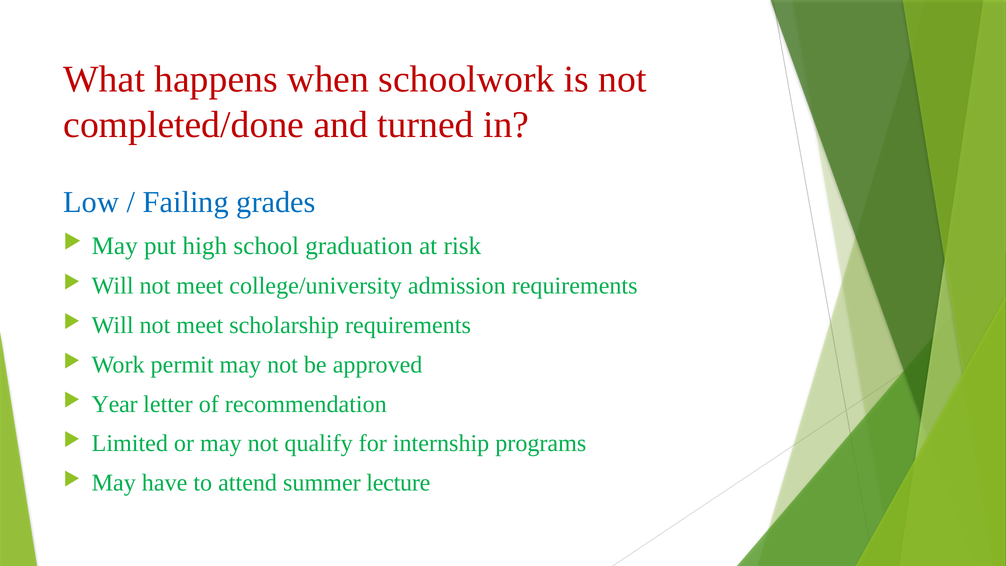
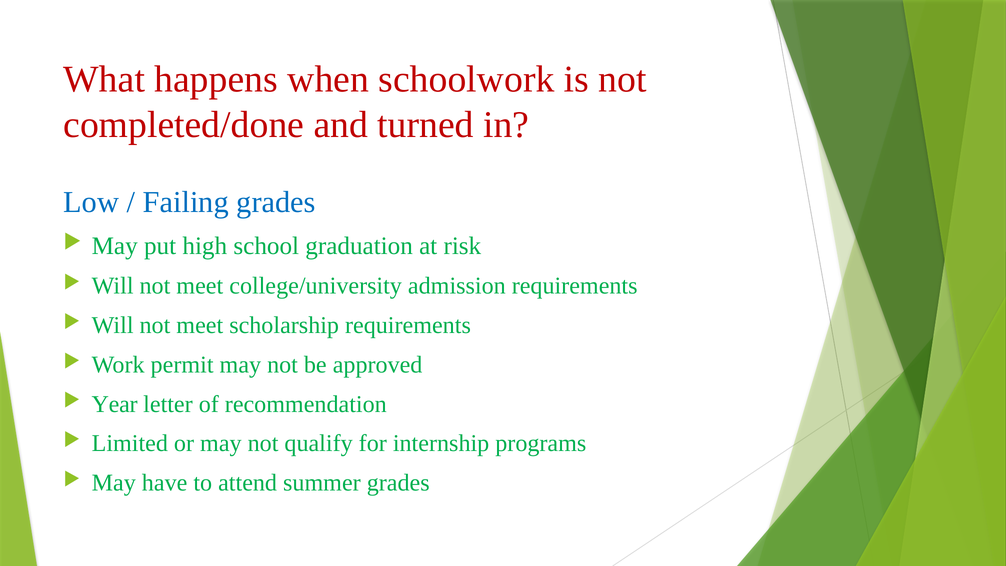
summer lecture: lecture -> grades
